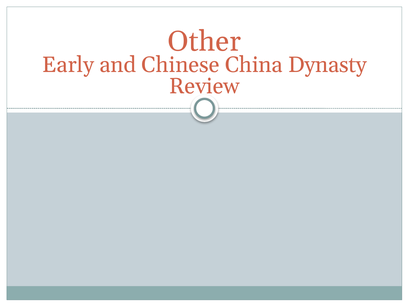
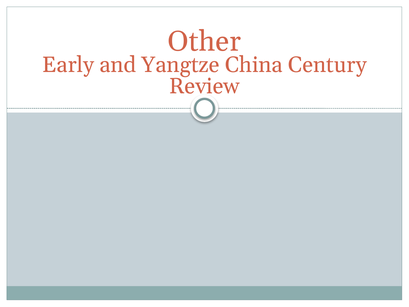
Chinese: Chinese -> Yangtze
Dynasty: Dynasty -> Century
